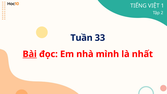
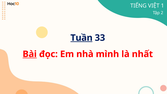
Tuần underline: none -> present
